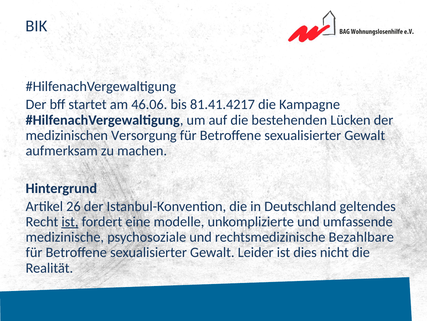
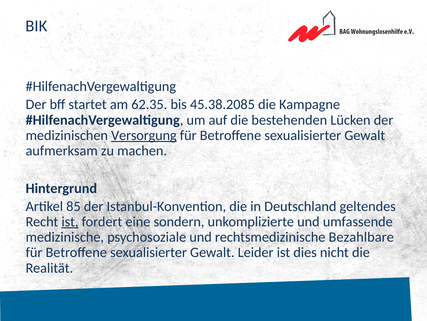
46.06: 46.06 -> 62.35
81.41.4217: 81.41.4217 -> 45.38.2085
Versorgung underline: none -> present
26: 26 -> 85
modelle: modelle -> sondern
